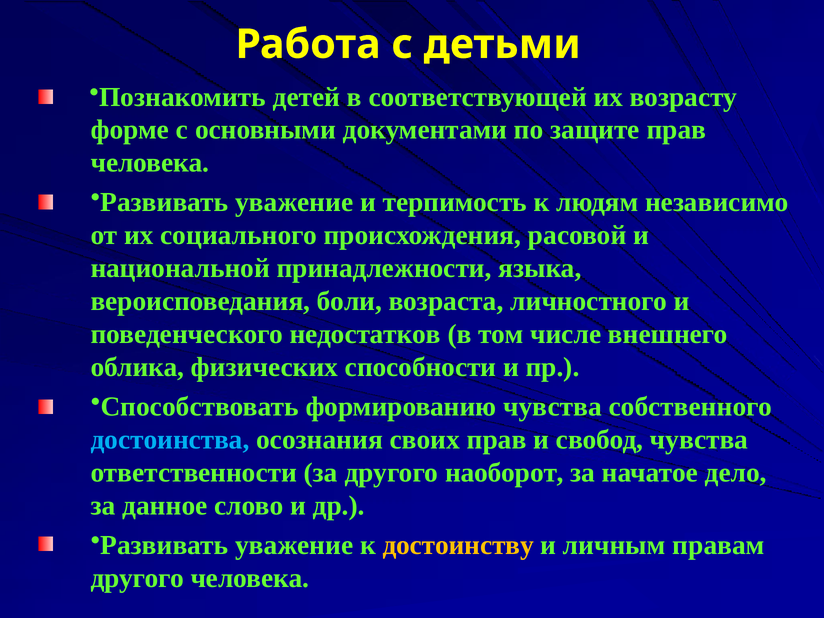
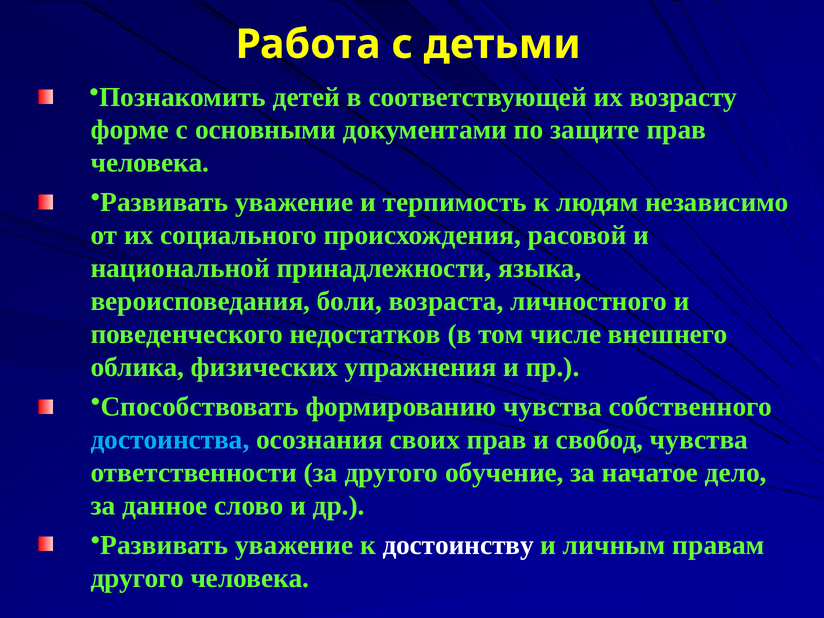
способности: способности -> упражнения
наоборот: наоборот -> обучение
достоинству colour: yellow -> white
